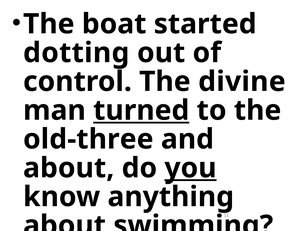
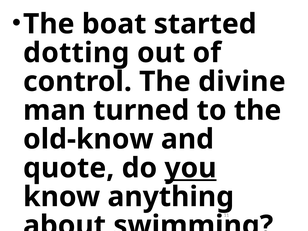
turned underline: present -> none
old-three: old-three -> old-know
about at (69, 168): about -> quote
